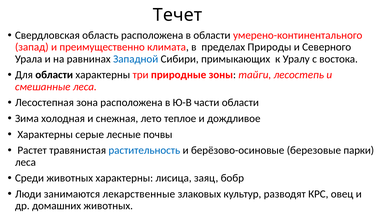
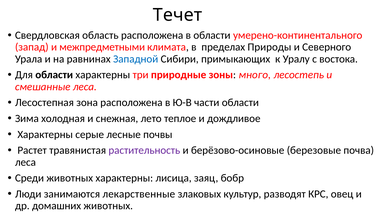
преимущественно: преимущественно -> межпредметными
тайги: тайги -> много
растительность colour: blue -> purple
парки: парки -> почва
